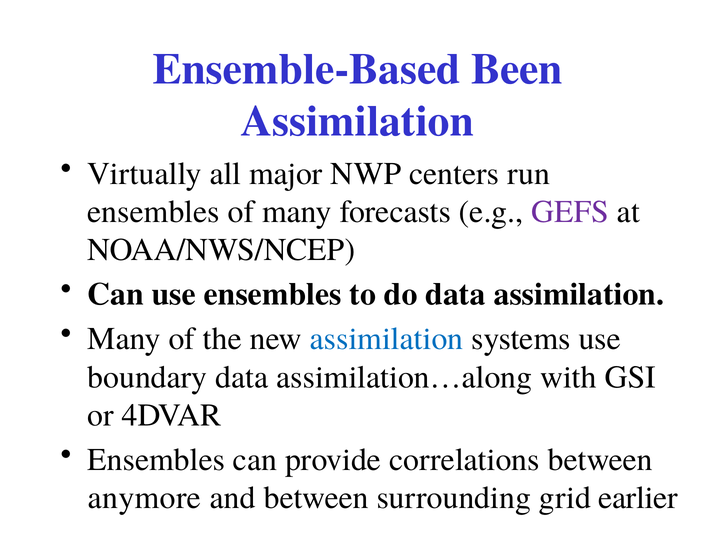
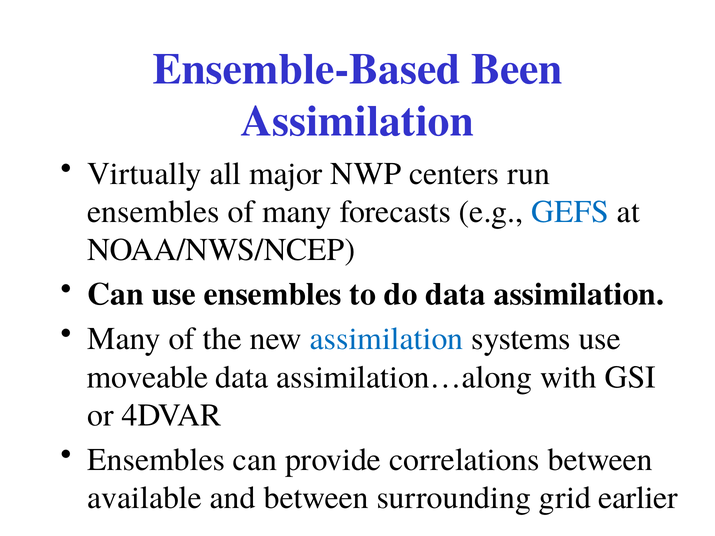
GEFS colour: purple -> blue
boundary: boundary -> moveable
anymore: anymore -> available
